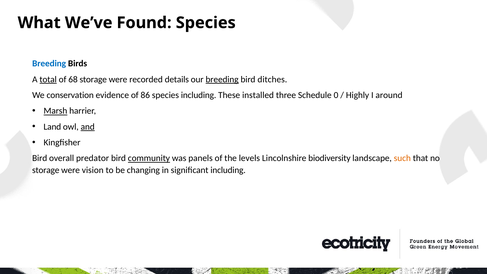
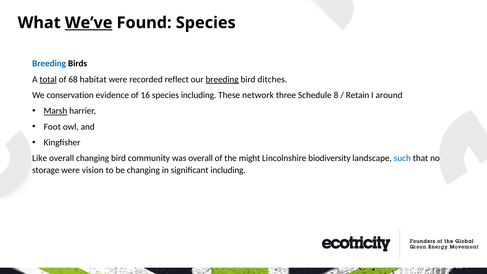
We’ve underline: none -> present
68 storage: storage -> habitat
details: details -> reflect
86: 86 -> 16
installed: installed -> network
0: 0 -> 8
Highly: Highly -> Retain
Land: Land -> Foot
and underline: present -> none
Bird at (40, 158): Bird -> Like
overall predator: predator -> changing
community underline: present -> none
was panels: panels -> overall
levels: levels -> might
such colour: orange -> blue
